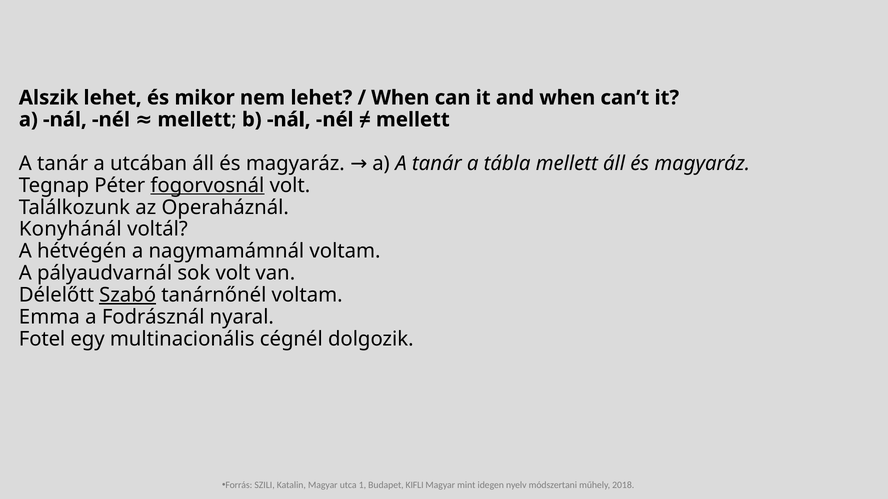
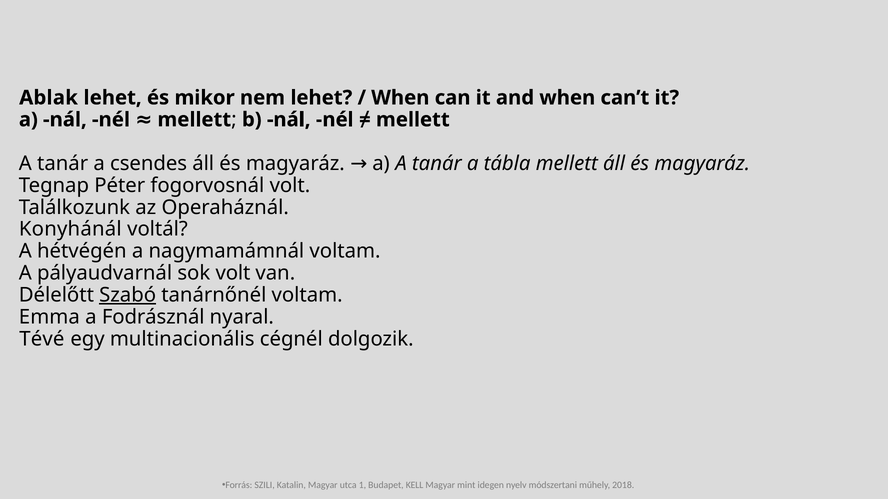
Alszik: Alszik -> Ablak
utcában: utcában -> csendes
fogorvosnál underline: present -> none
Fotel: Fotel -> Tévé
KIFLI: KIFLI -> KELL
